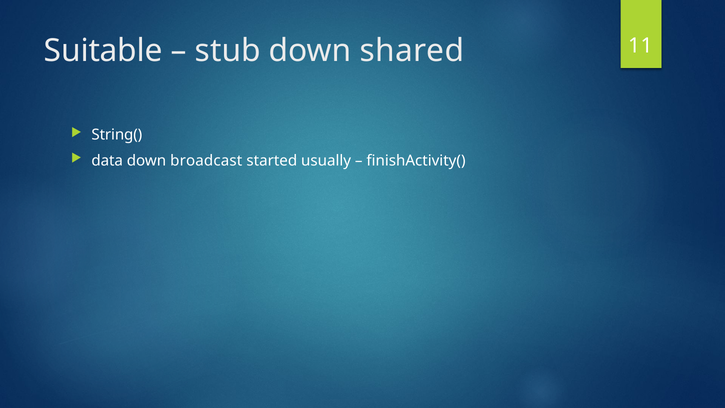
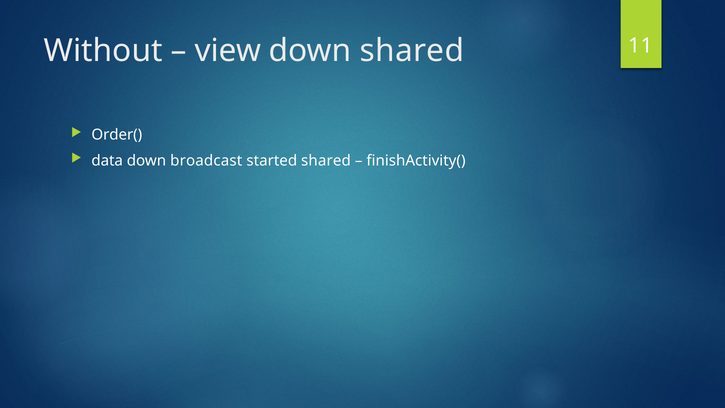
Suitable: Suitable -> Without
stub: stub -> view
String(: String( -> Order(
started usually: usually -> shared
